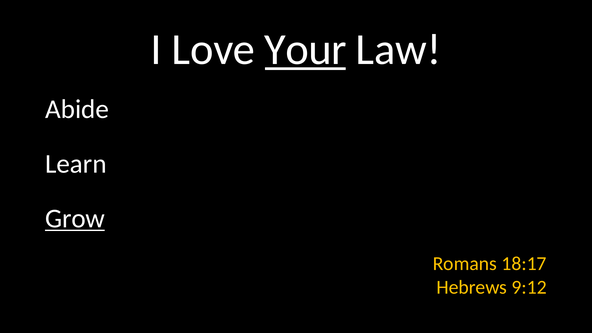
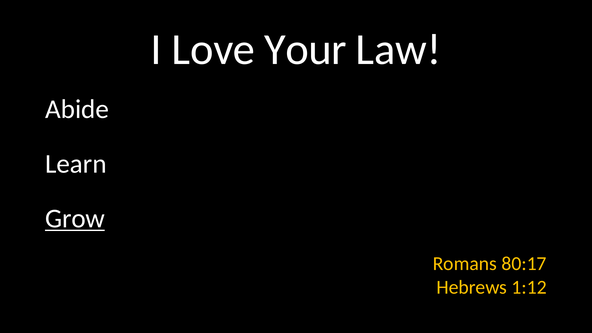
Your underline: present -> none
18:17: 18:17 -> 80:17
9:12: 9:12 -> 1:12
